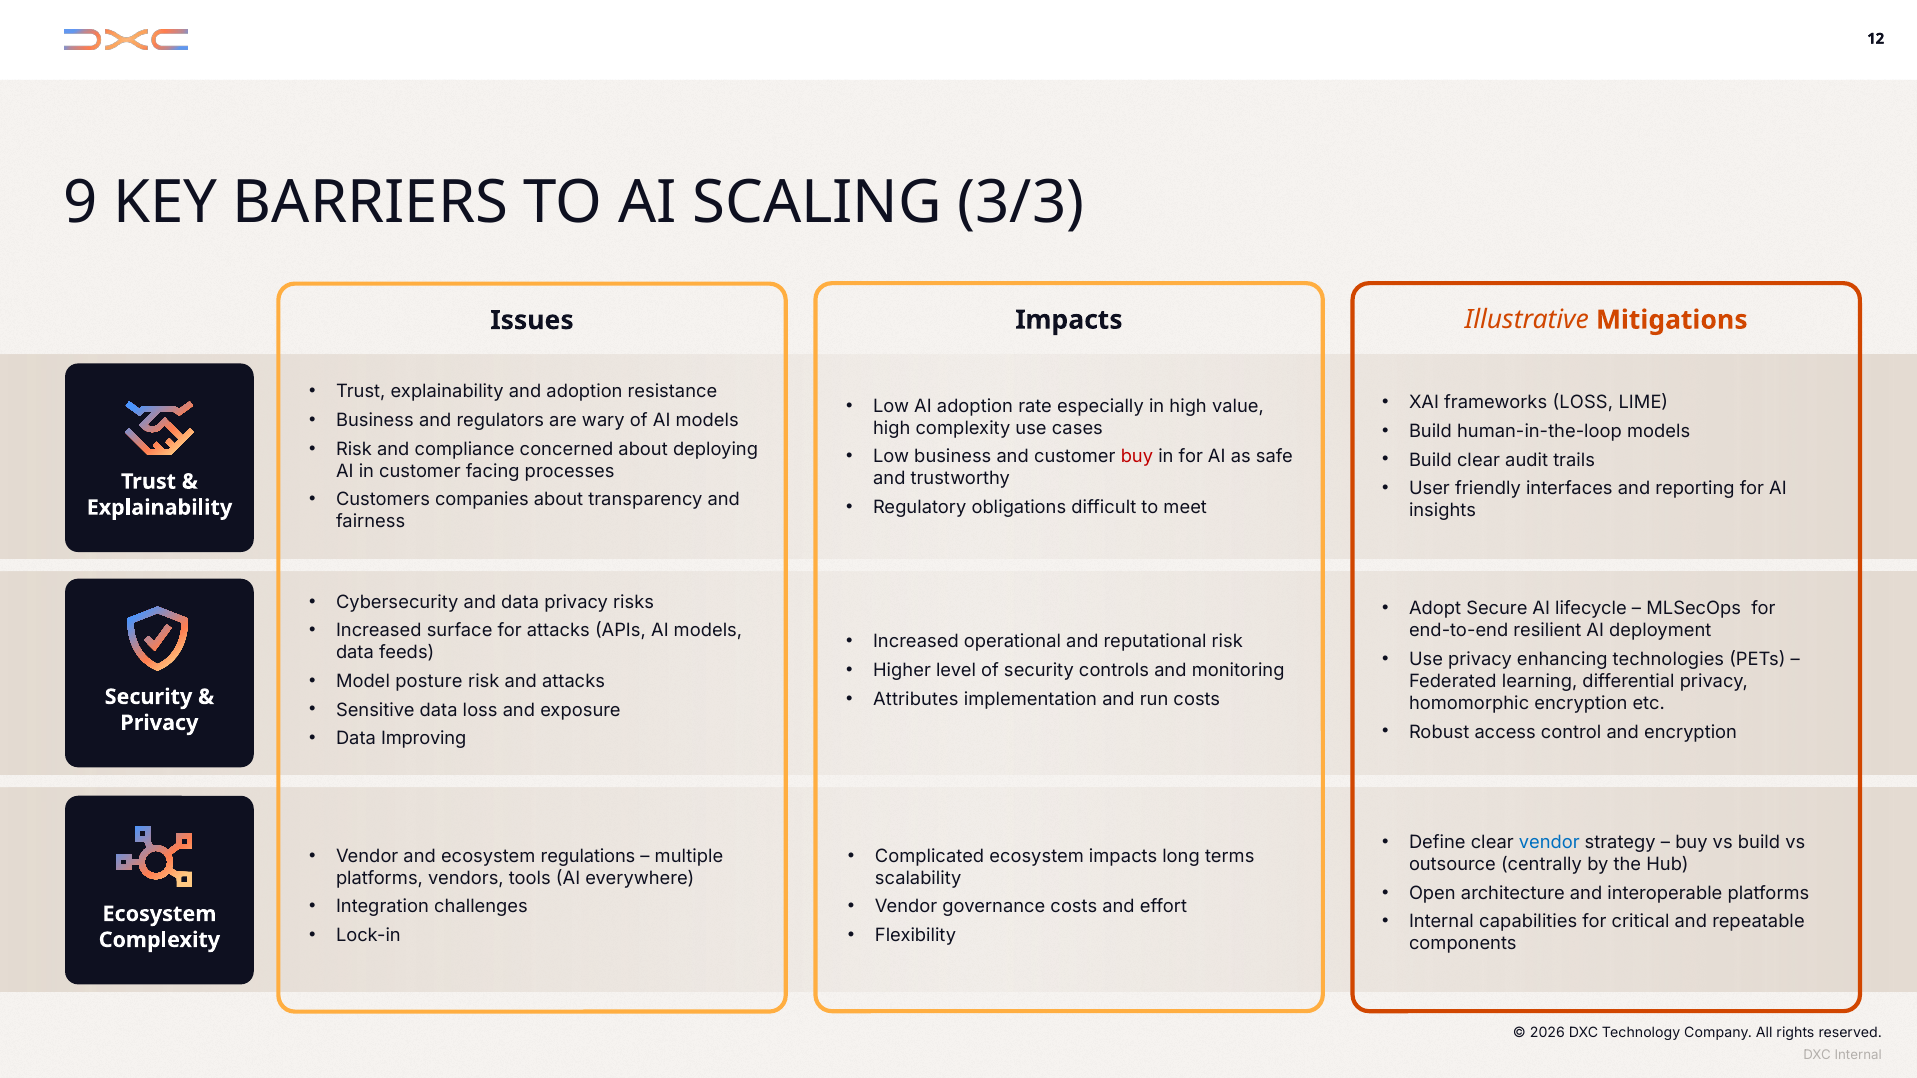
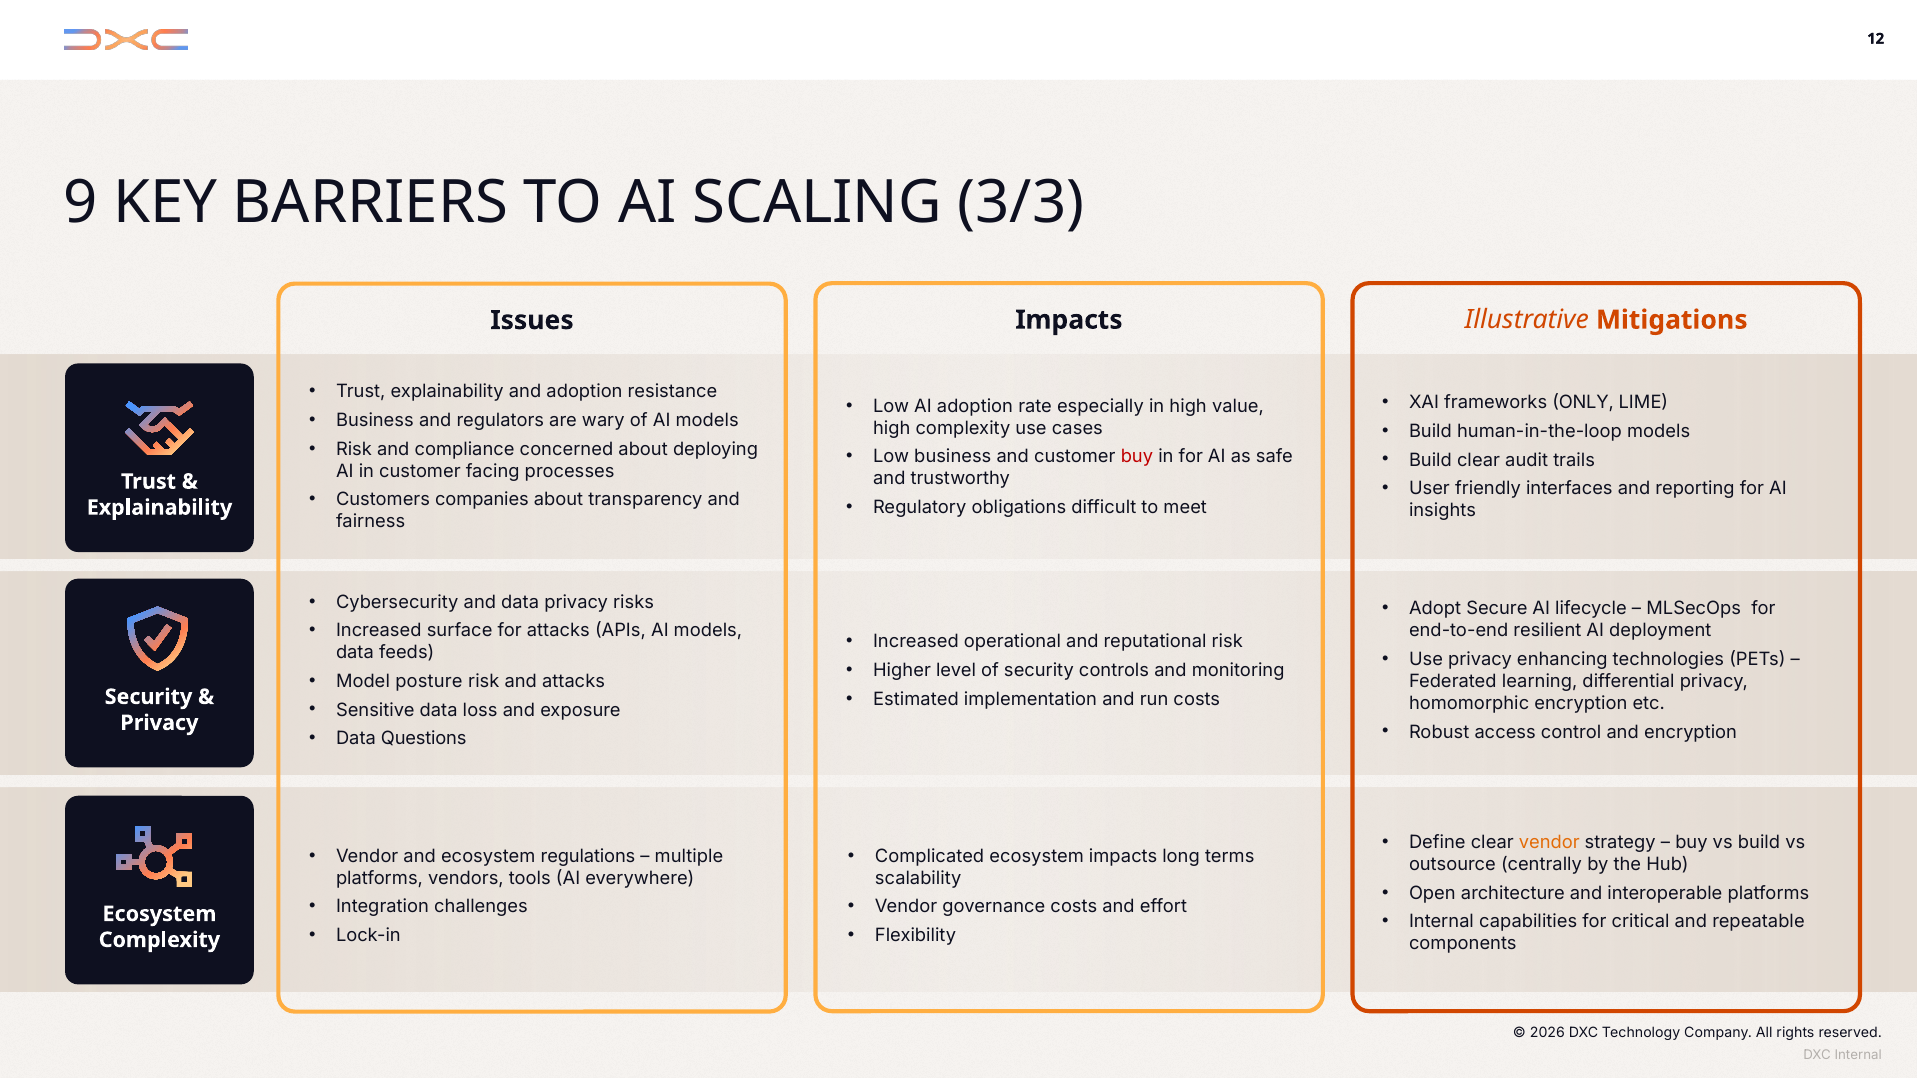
frameworks LOSS: LOSS -> ONLY
Attributes: Attributes -> Estimated
Improving: Improving -> Questions
vendor at (1549, 843) colour: blue -> orange
